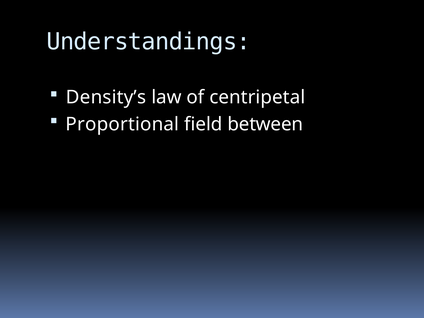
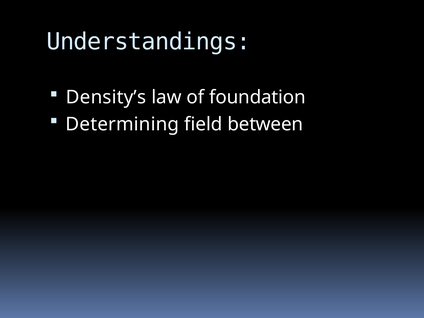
centripetal: centripetal -> foundation
Proportional: Proportional -> Determining
